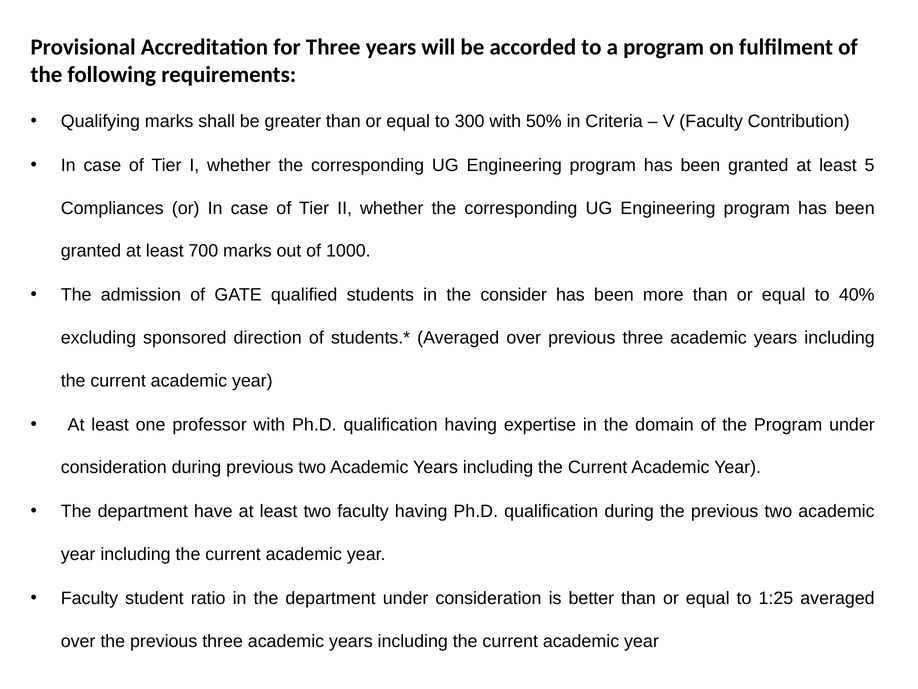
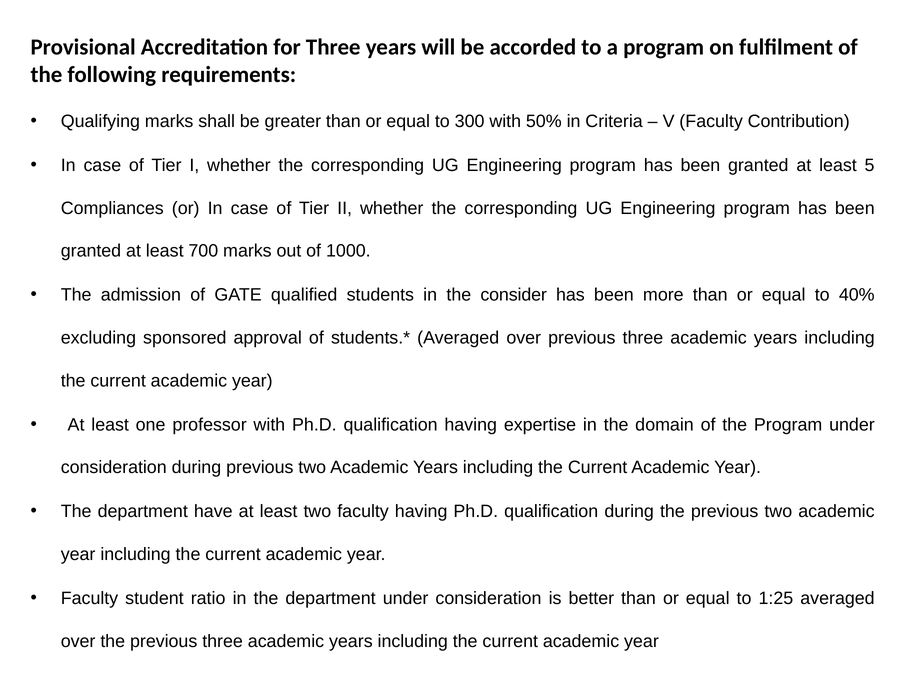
direction: direction -> approval
